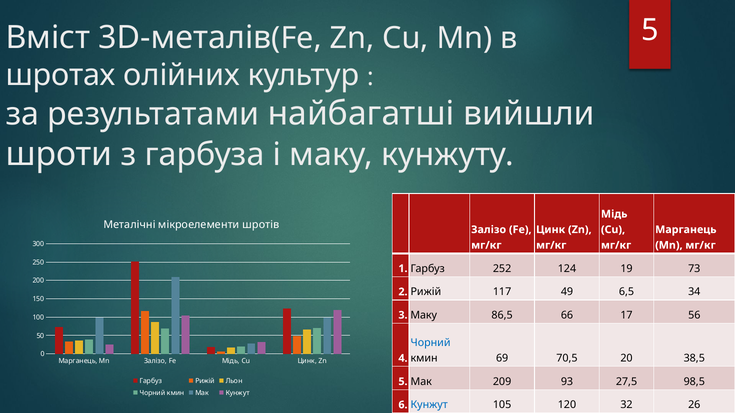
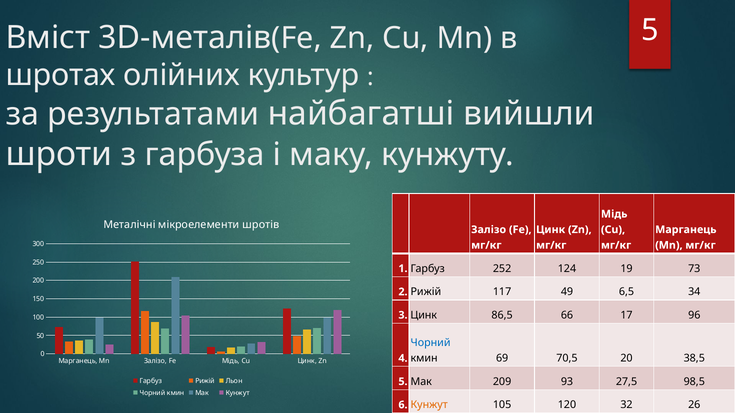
3 Маку: Маку -> Цинк
56: 56 -> 96
Кунжут at (429, 405) colour: blue -> orange
